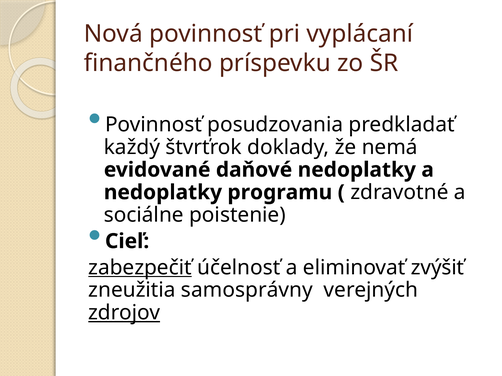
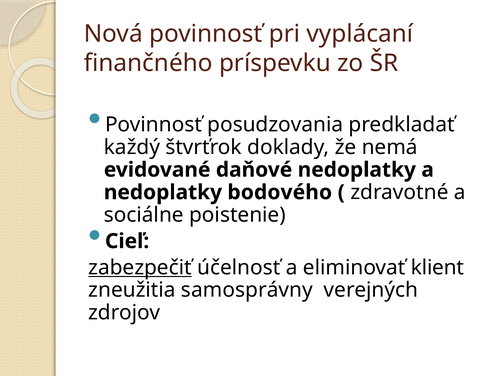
programu: programu -> bodového
zvýšiť: zvýšiť -> klient
zdrojov underline: present -> none
